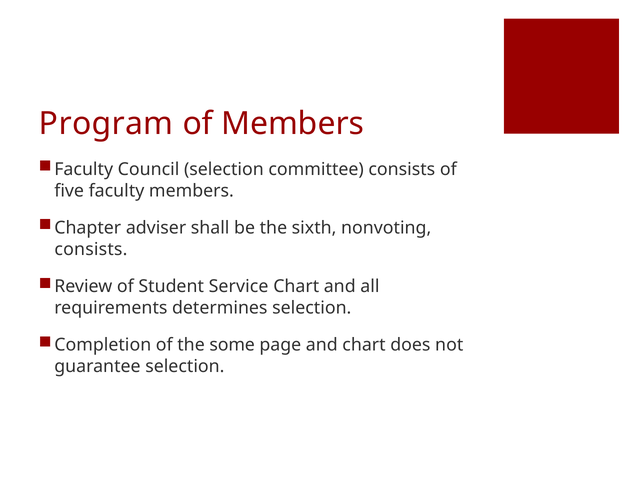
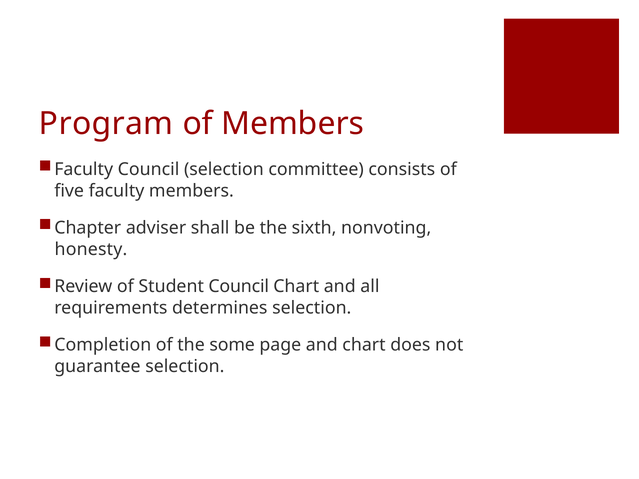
consists at (91, 249): consists -> honesty
Student Service: Service -> Council
